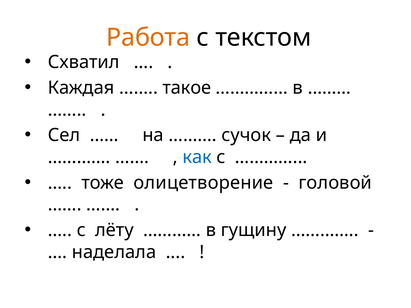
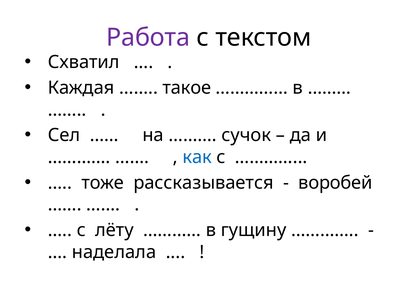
Работа colour: orange -> purple
олицетворение: олицетворение -> рассказывается
головой: головой -> воробей
